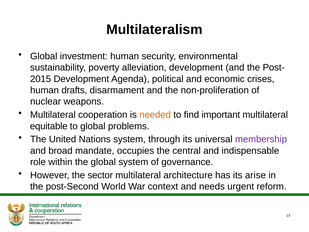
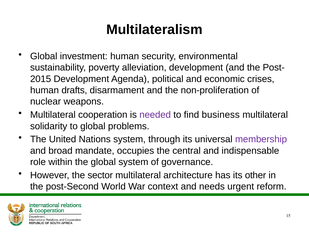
needed colour: orange -> purple
important: important -> business
equitable: equitable -> solidarity
arise: arise -> other
